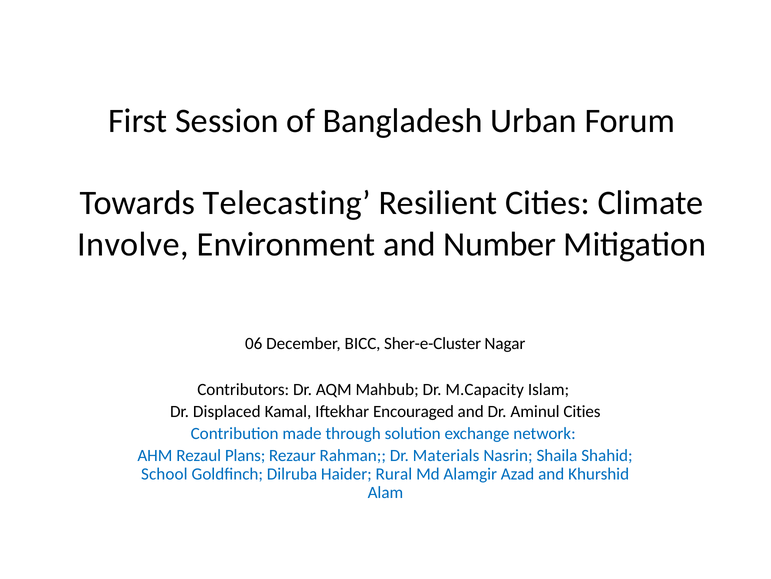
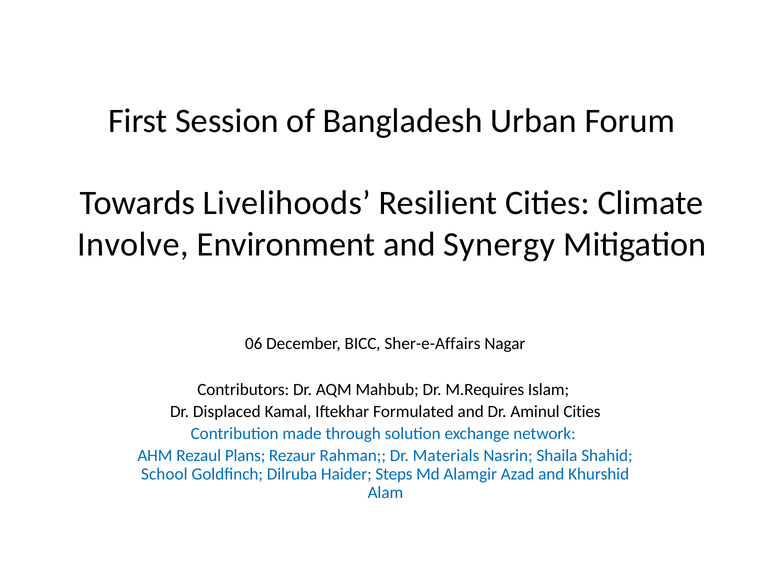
Telecasting: Telecasting -> Livelihoods
Number: Number -> Synergy
Sher-e-Cluster: Sher-e-Cluster -> Sher-e-Affairs
M.Capacity: M.Capacity -> M.Requires
Encouraged: Encouraged -> Formulated
Rural: Rural -> Steps
